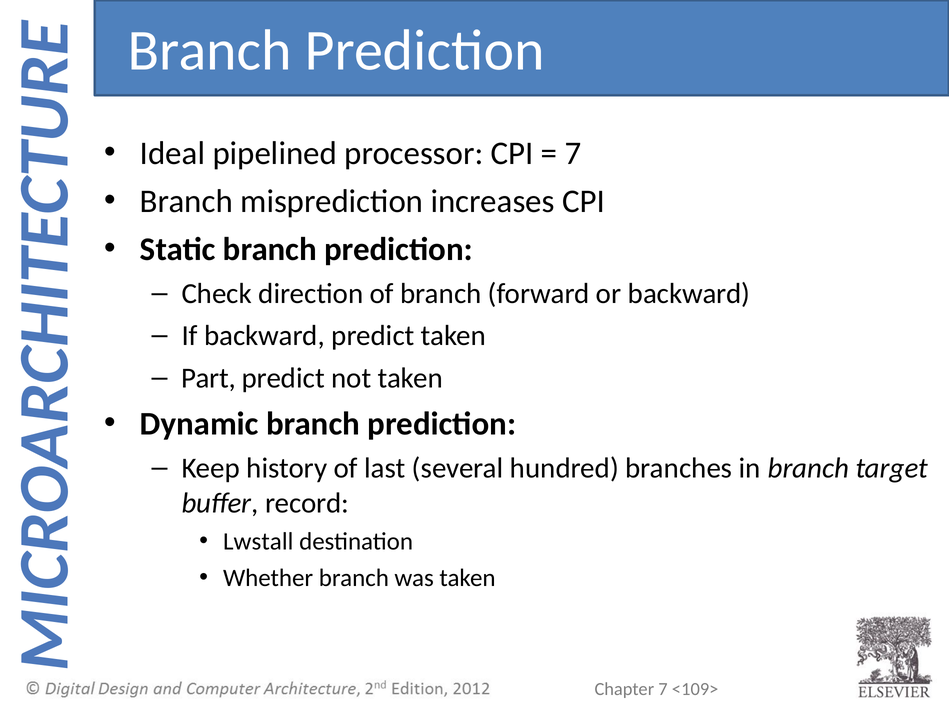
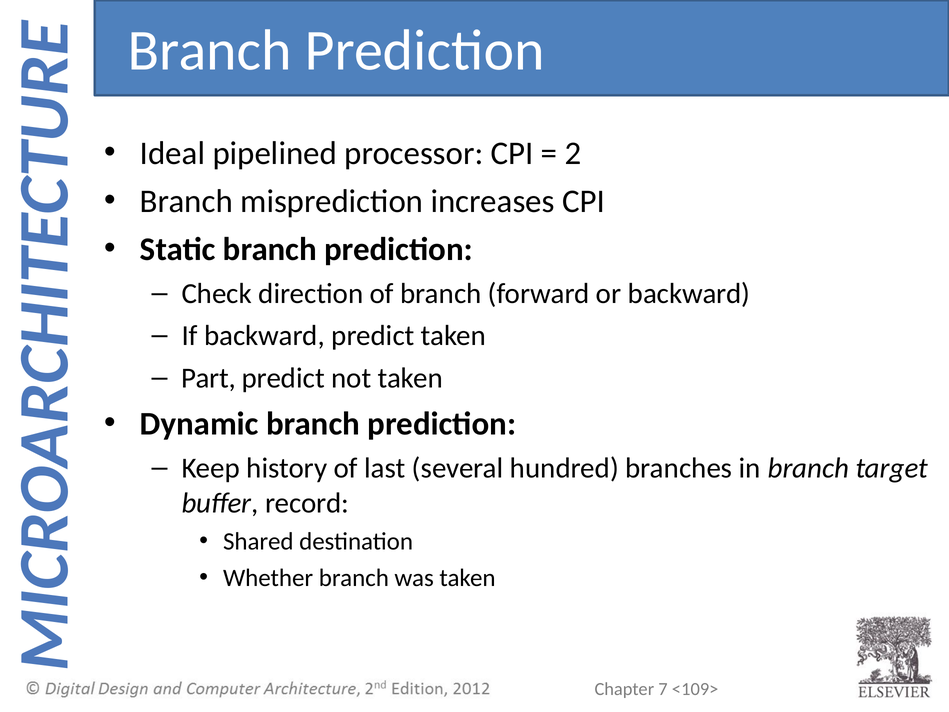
7 at (573, 153): 7 -> 2
Lwstall: Lwstall -> Shared
